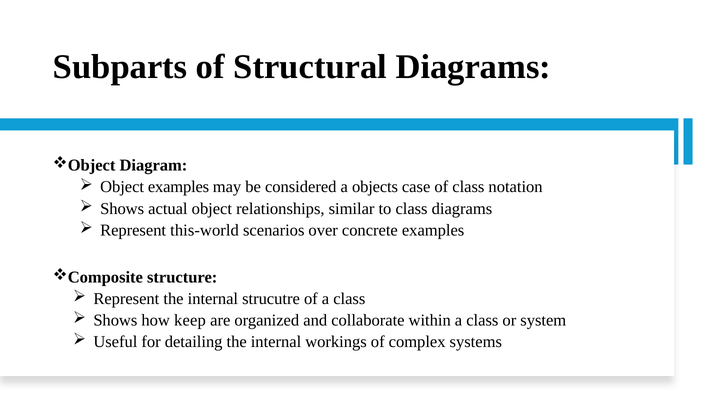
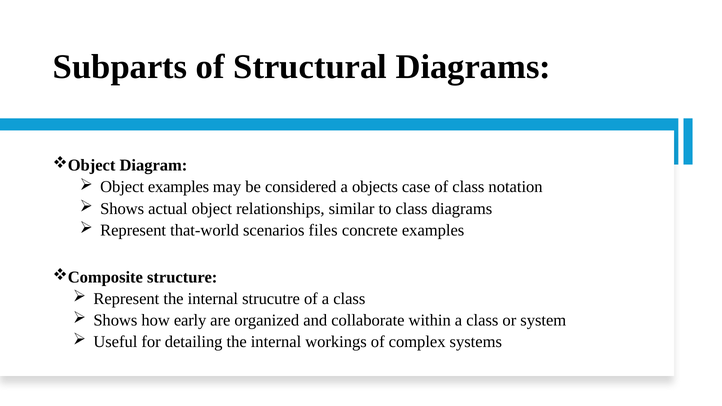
this-world: this-world -> that-world
over: over -> files
keep: keep -> early
